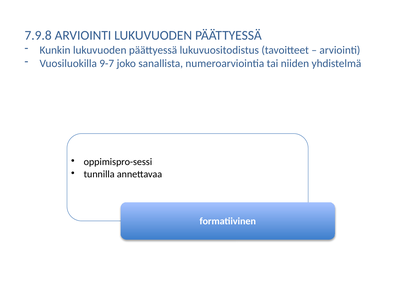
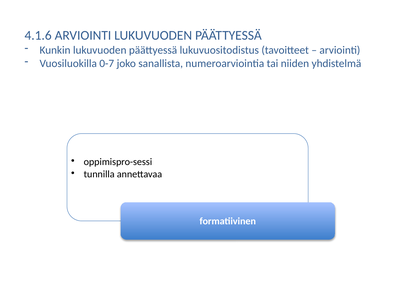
7.9.8: 7.9.8 -> 4.1.6
9-7: 9-7 -> 0-7
